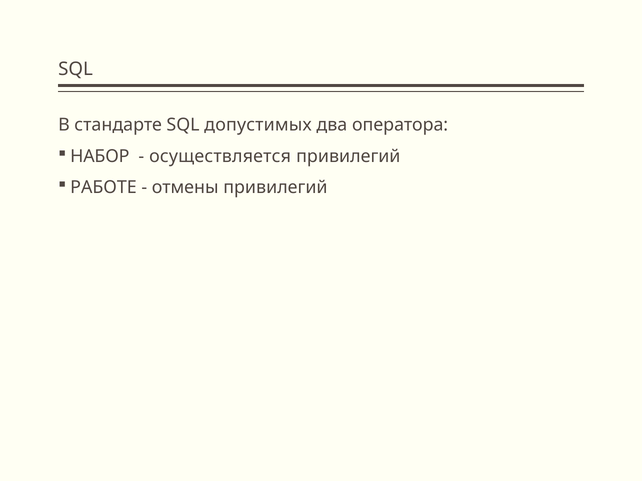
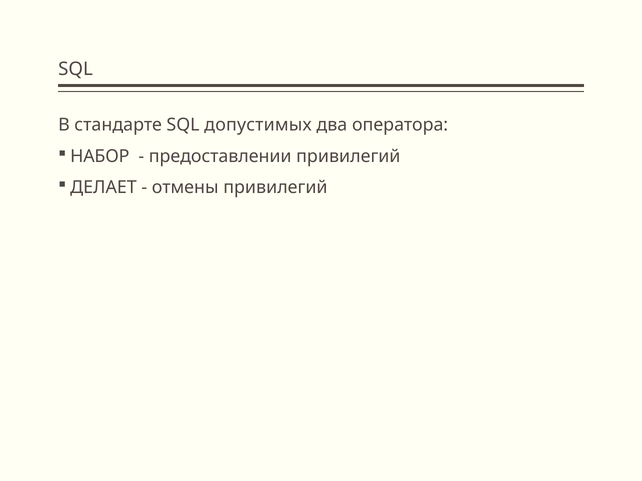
осуществляется: осуществляется -> предоставлении
РАБОТЕ: РАБОТЕ -> ДЕЛАЕТ
